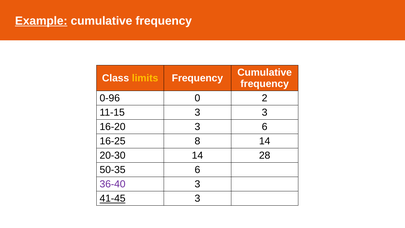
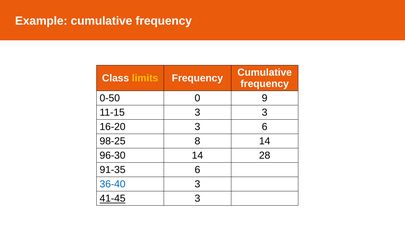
Example underline: present -> none
0-96: 0-96 -> 0-50
2: 2 -> 9
16-25: 16-25 -> 98-25
20-30: 20-30 -> 96-30
50-35: 50-35 -> 91-35
36-40 colour: purple -> blue
